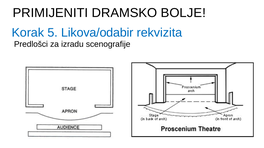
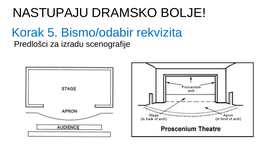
PRIMIJENITI: PRIMIJENITI -> NASTUPAJU
Likova/odabir: Likova/odabir -> Bismo/odabir
